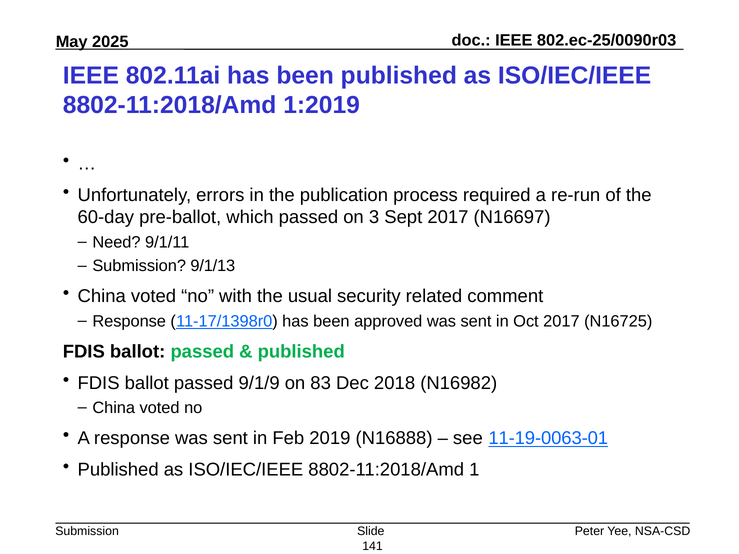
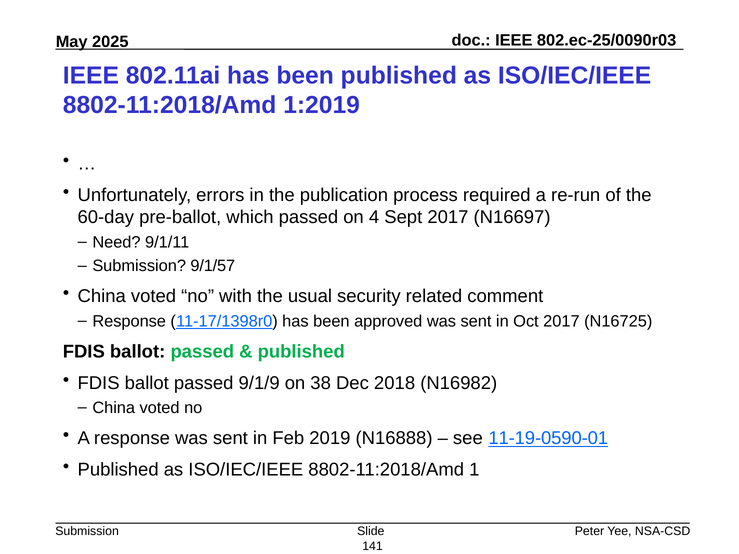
3: 3 -> 4
9/1/13: 9/1/13 -> 9/1/57
83: 83 -> 38
11-19-0063-01: 11-19-0063-01 -> 11-19-0590-01
